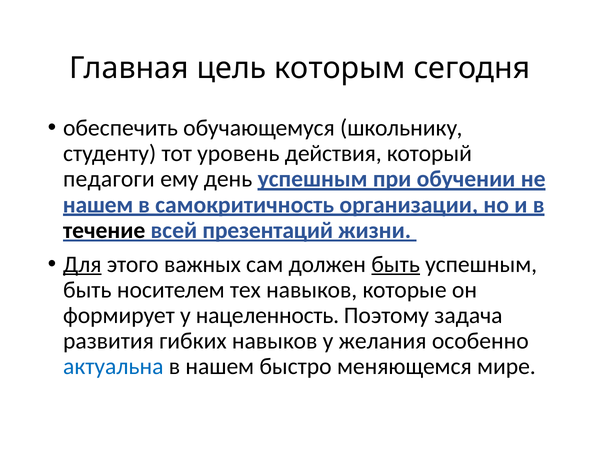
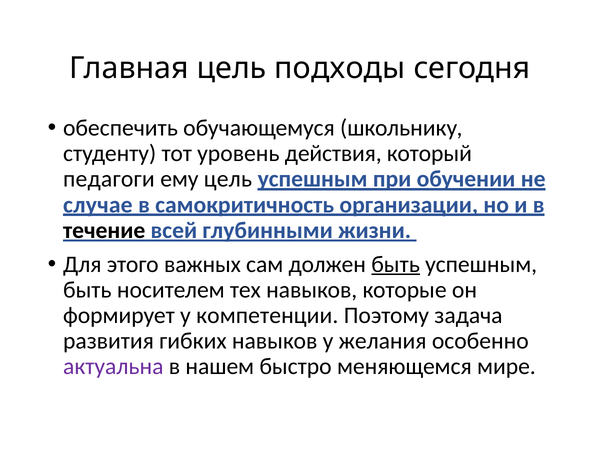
которым: которым -> подходы
ему день: день -> цель
нашем at (98, 205): нашем -> случае
презентаций: презентаций -> глубинными
Для underline: present -> none
нацеленность: нацеленность -> компетенции
актуальна colour: blue -> purple
